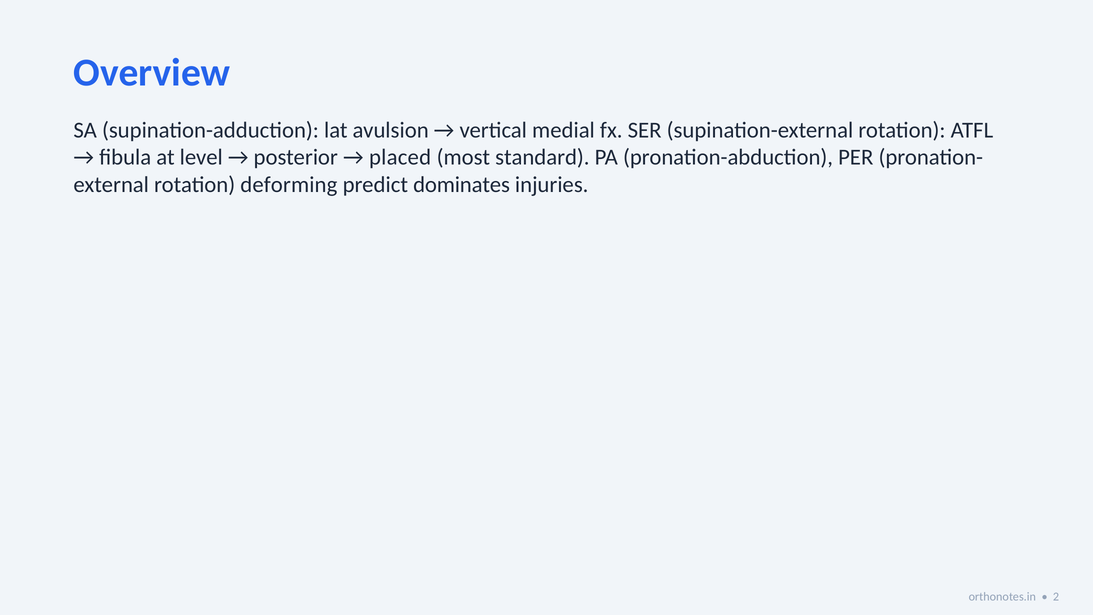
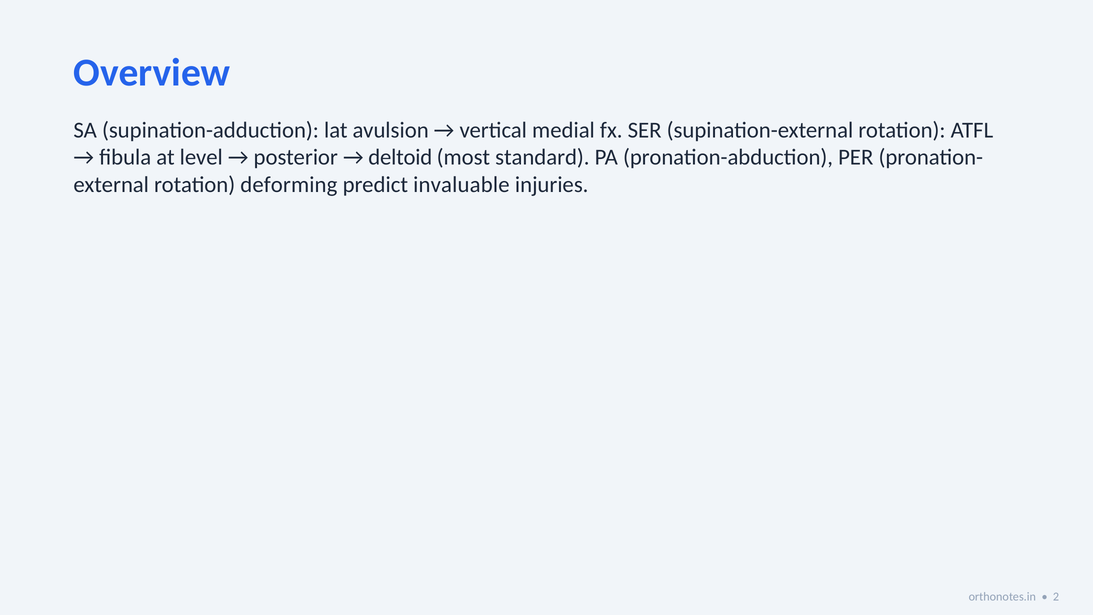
placed: placed -> deltoid
dominates: dominates -> invaluable
